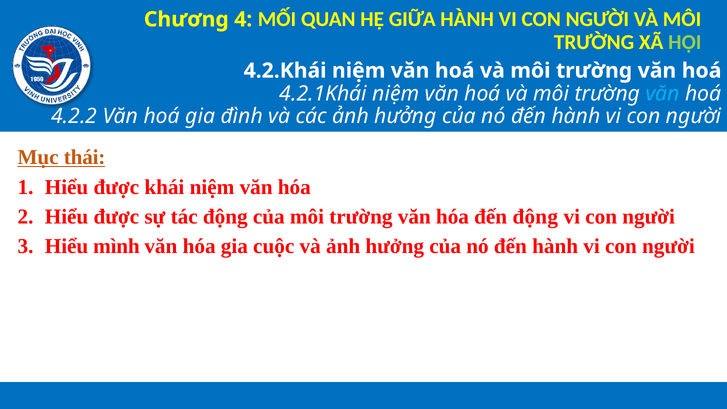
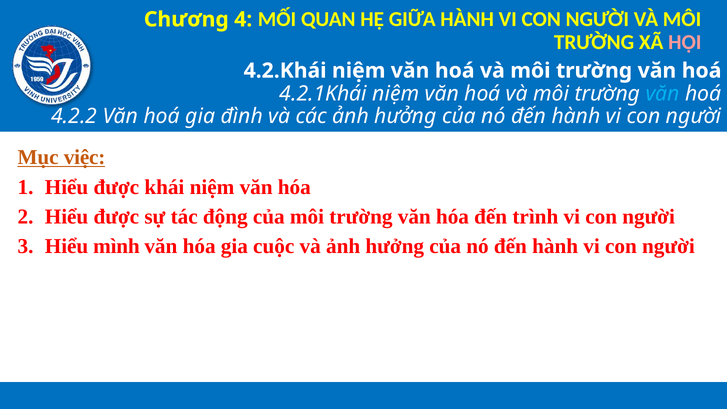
HỘI colour: light green -> pink
thái: thái -> việc
đến động: động -> trình
